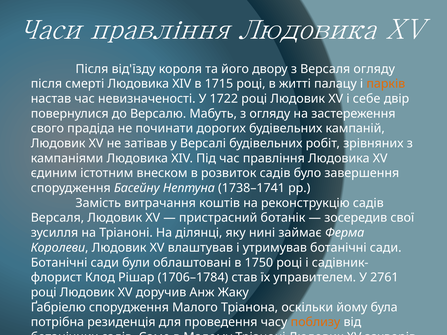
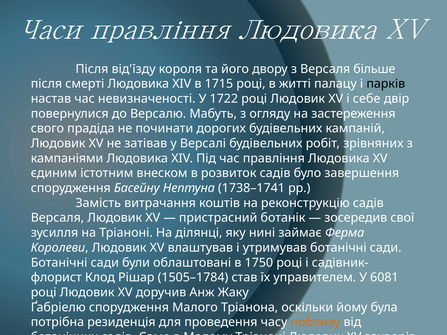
Версаля огляду: огляду -> більше
парків colour: orange -> black
1706–1784: 1706–1784 -> 1505–1784
2761: 2761 -> 6081
